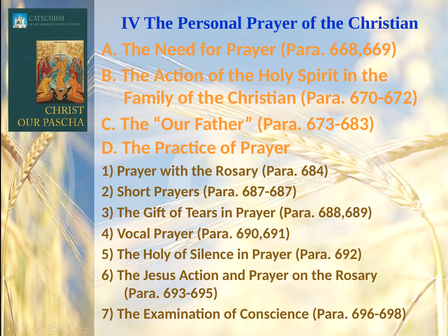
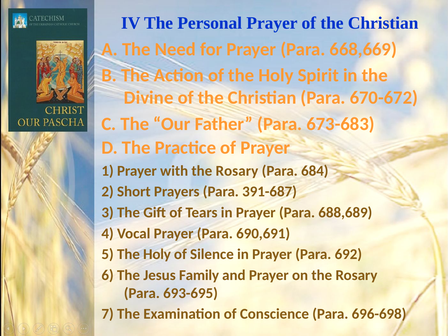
Family: Family -> Divine
687-687: 687-687 -> 391-687
Jesus Action: Action -> Family
